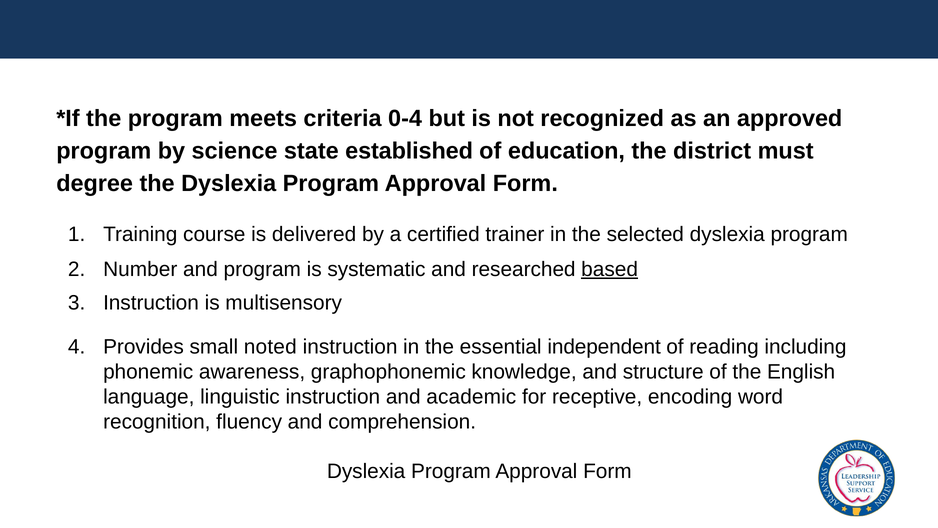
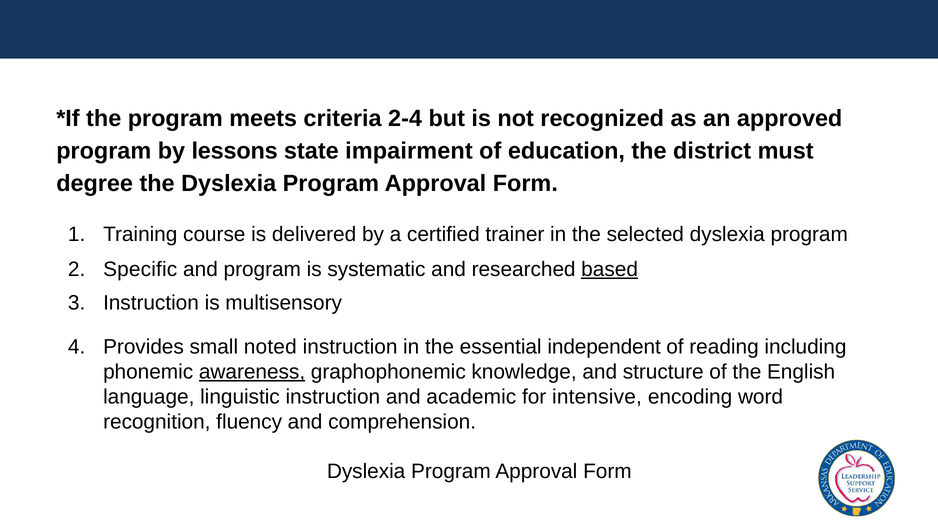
0-4: 0-4 -> 2-4
science: science -> lessons
established: established -> impairment
Number: Number -> Specific
awareness underline: none -> present
receptive: receptive -> intensive
